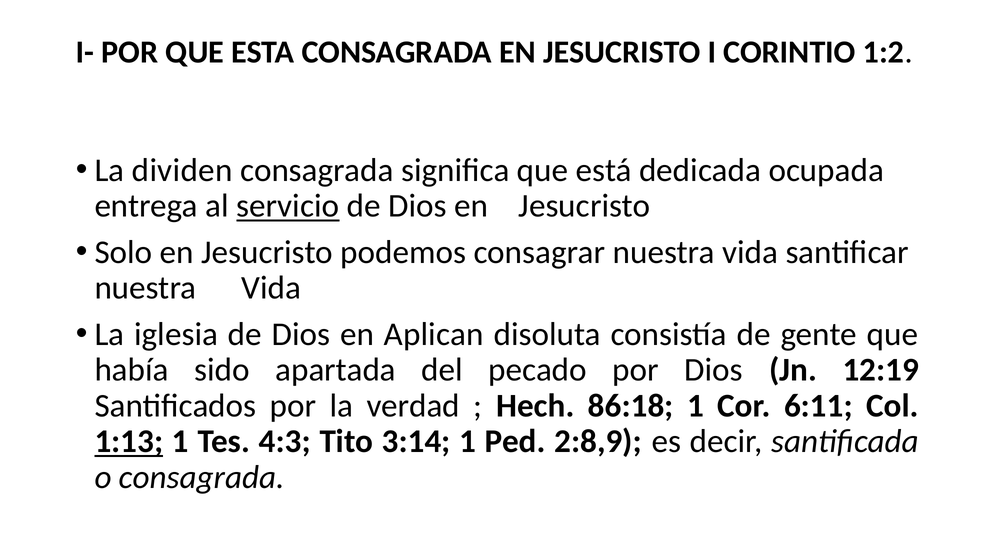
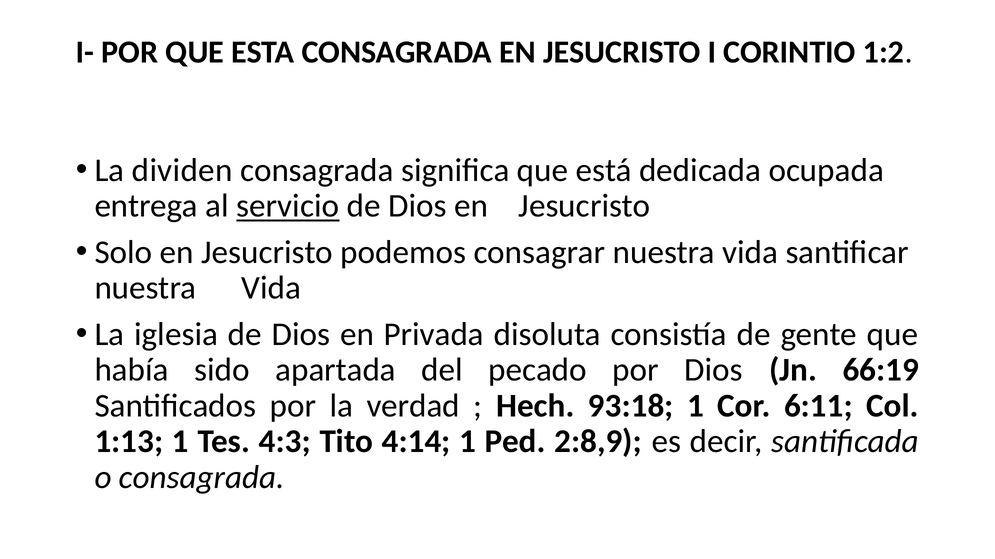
Aplican: Aplican -> Privada
12:19: 12:19 -> 66:19
86:18: 86:18 -> 93:18
1:13 underline: present -> none
3:14: 3:14 -> 4:14
